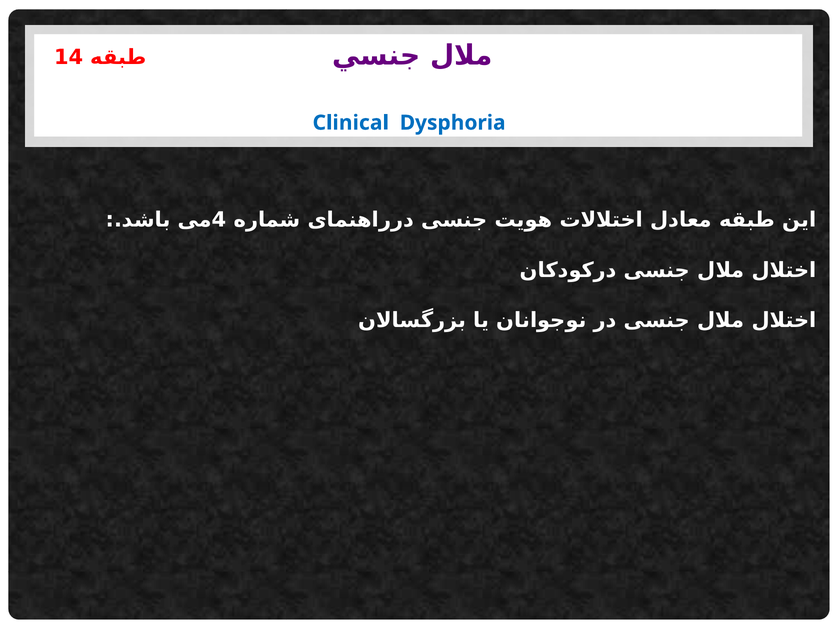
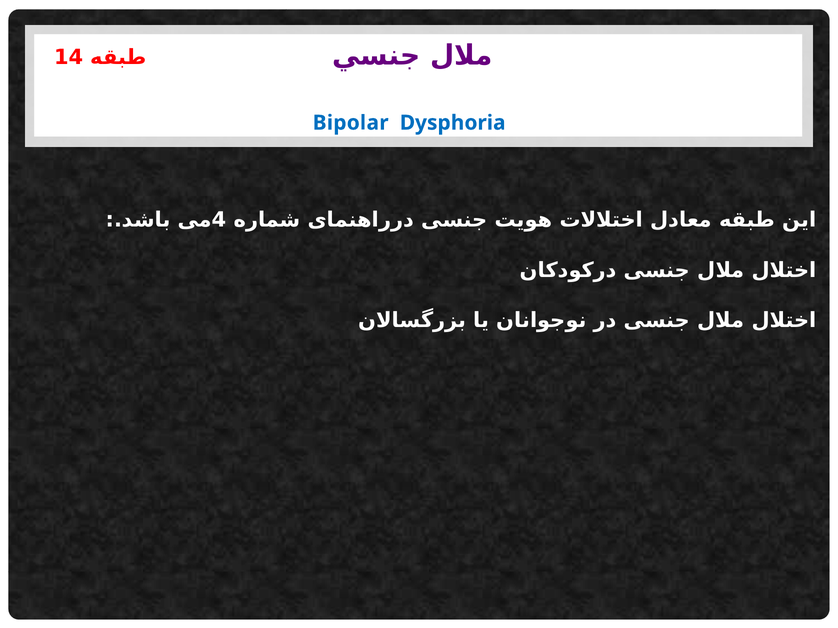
Clinical: Clinical -> Bipolar
